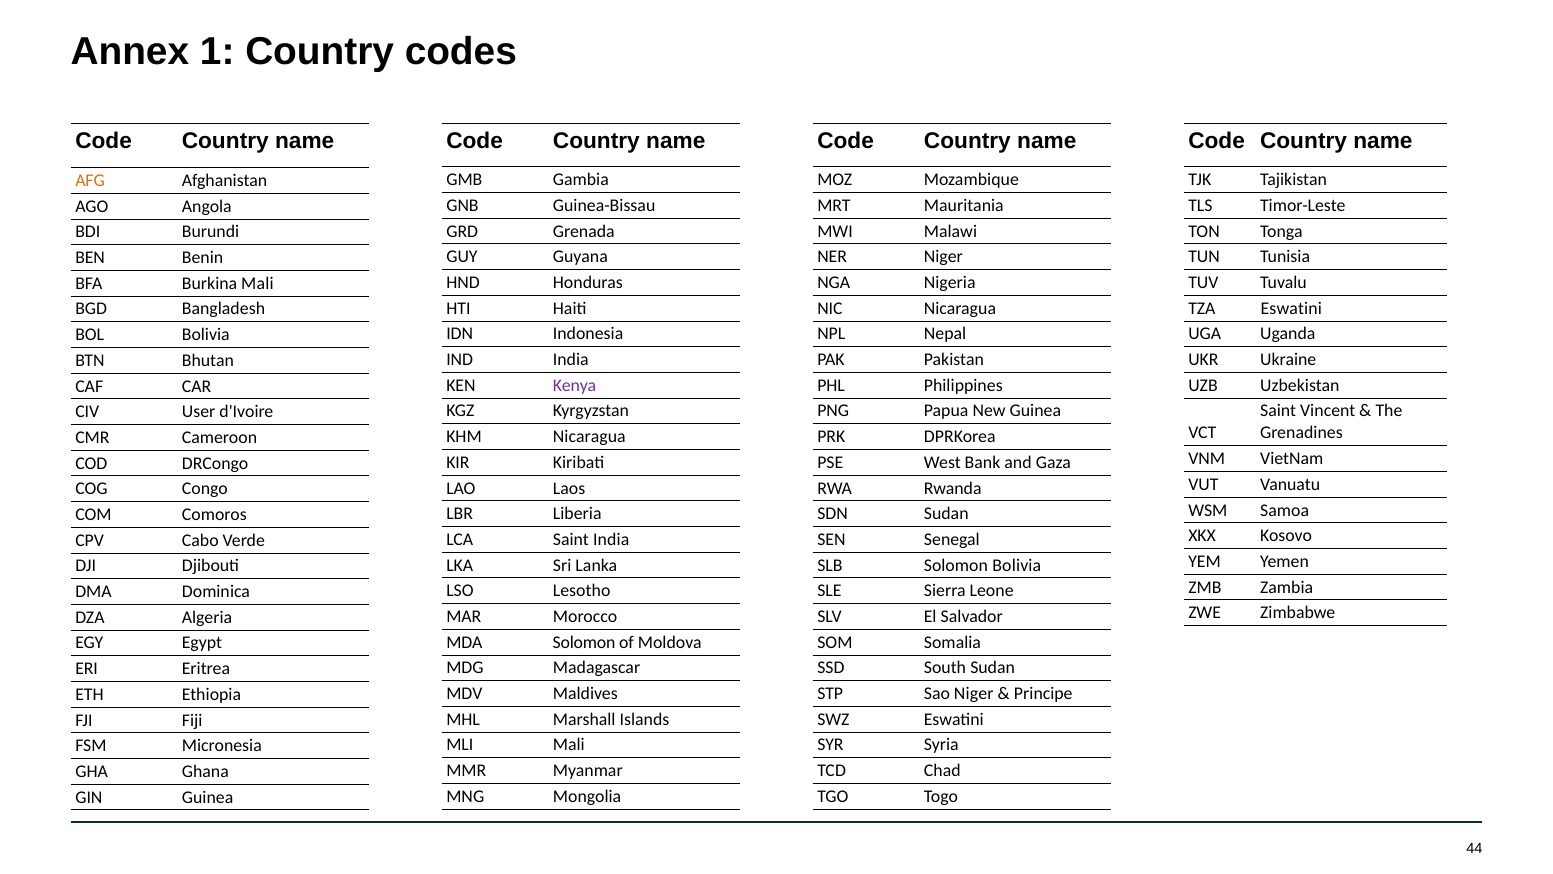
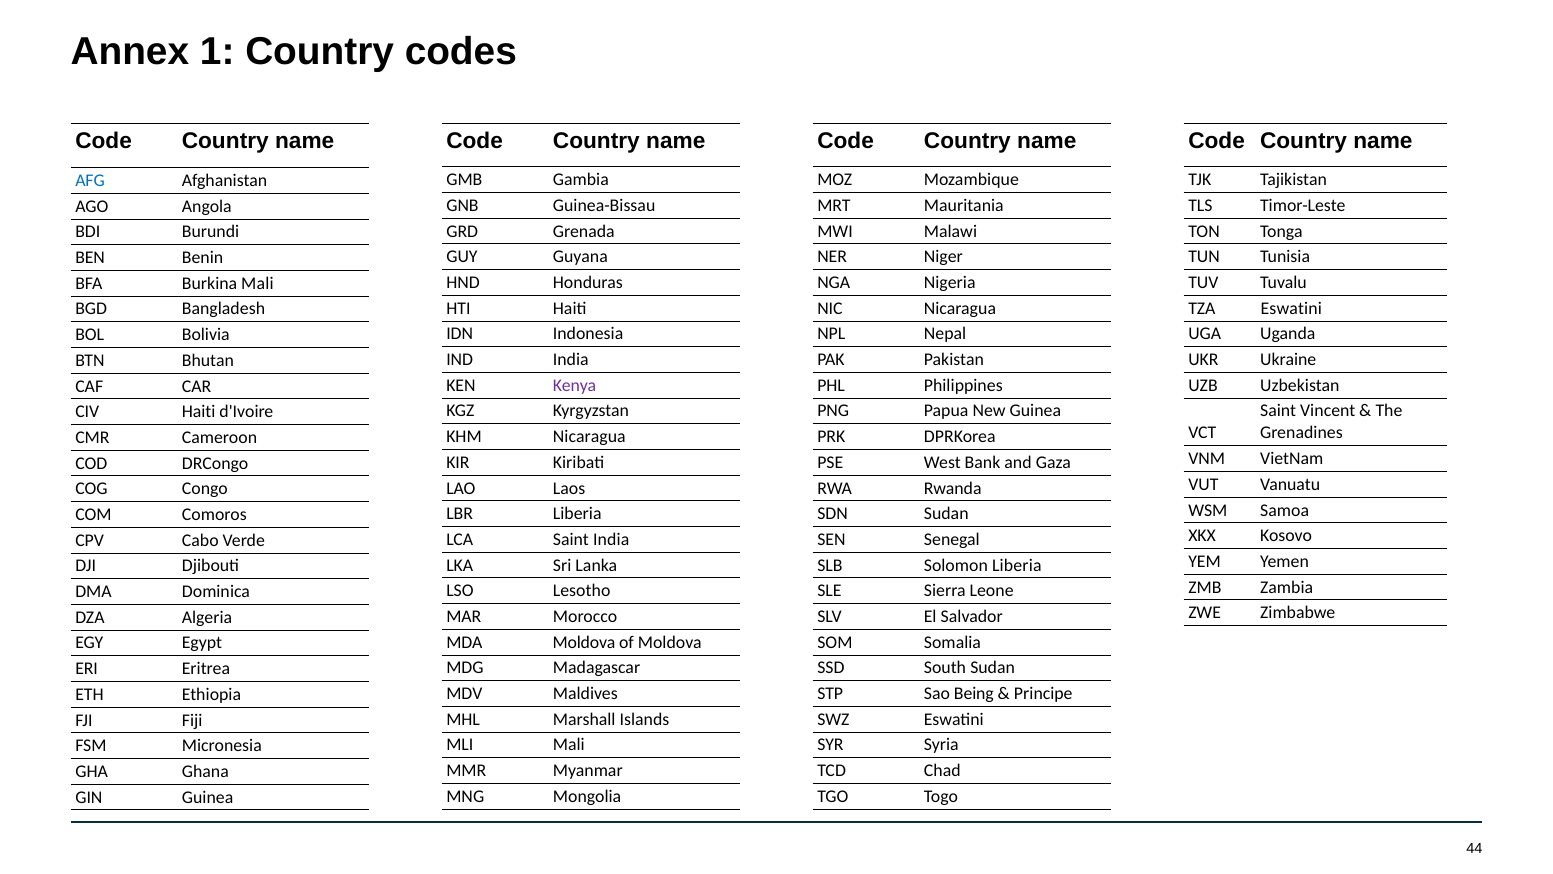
AFG colour: orange -> blue
CIV User: User -> Haiti
Solomon Bolivia: Bolivia -> Liberia
MDA Solomon: Solomon -> Moldova
Sao Niger: Niger -> Being
